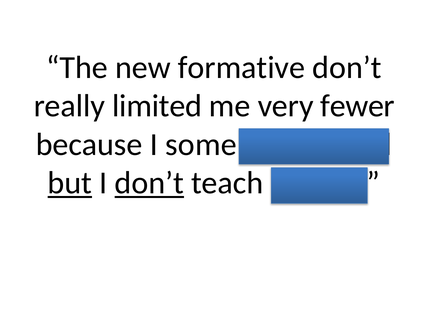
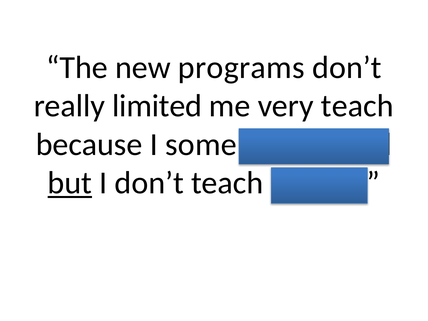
formative: formative -> programs
very fewer: fewer -> teach
don’t at (149, 183) underline: present -> none
